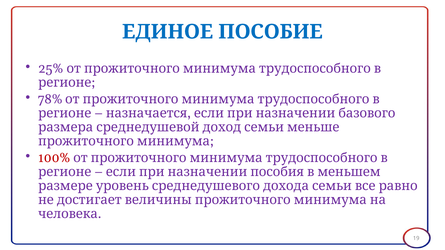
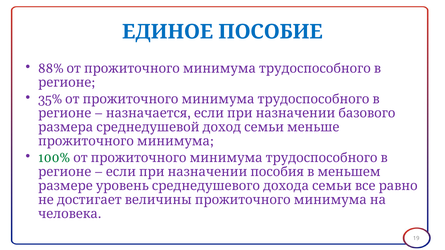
25%: 25% -> 88%
78%: 78% -> 35%
100% colour: red -> green
